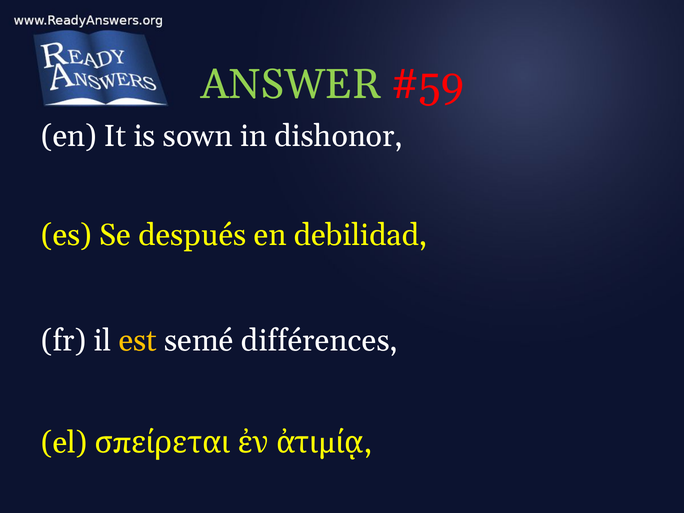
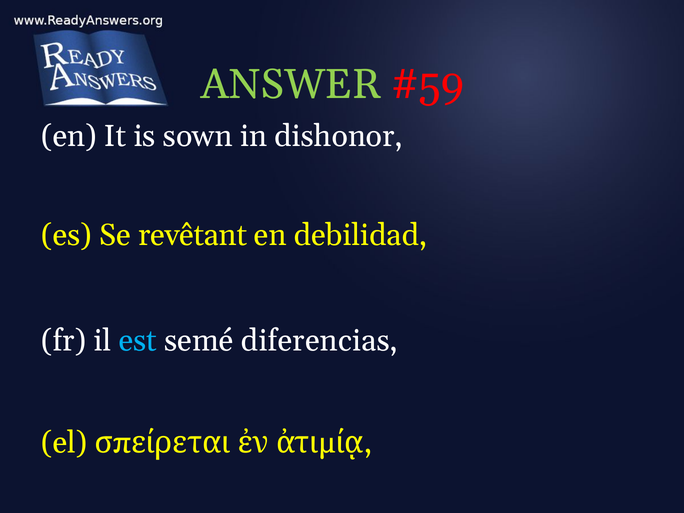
después: después -> revêtant
est colour: yellow -> light blue
différences: différences -> diferencias
